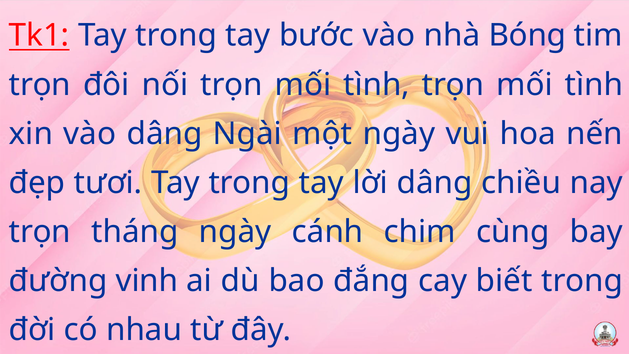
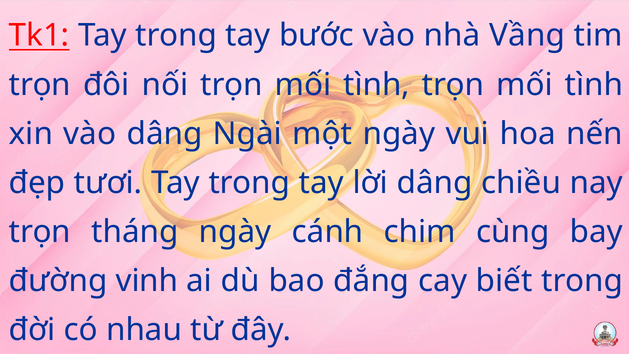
Bóng: Bóng -> Vầng
